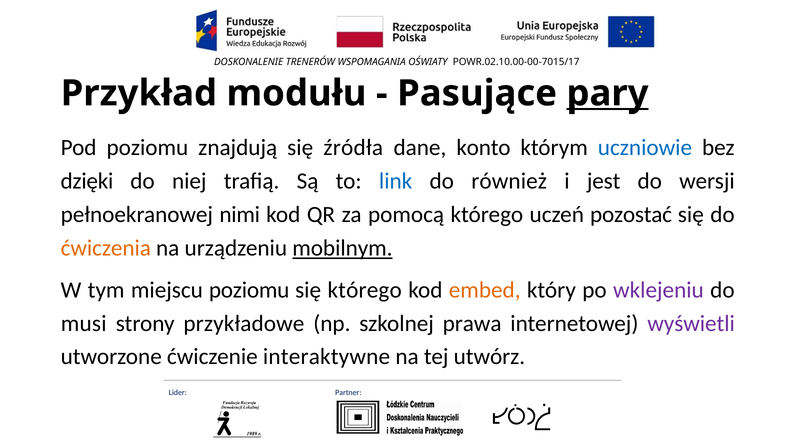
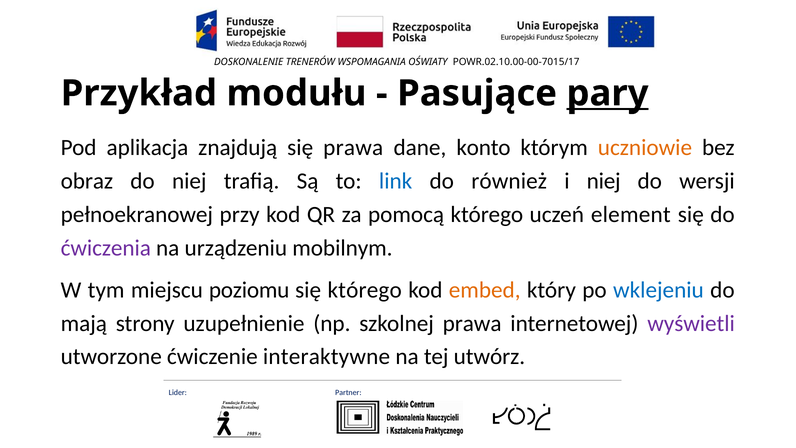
Pod poziomu: poziomu -> aplikacja
się źródła: źródła -> prawa
uczniowie colour: blue -> orange
dzięki: dzięki -> obraz
i jest: jest -> niej
nimi: nimi -> przy
pozostać: pozostać -> element
ćwiczenia colour: orange -> purple
mobilnym underline: present -> none
wklejeniu colour: purple -> blue
musi: musi -> mają
przykładowe: przykładowe -> uzupełnienie
